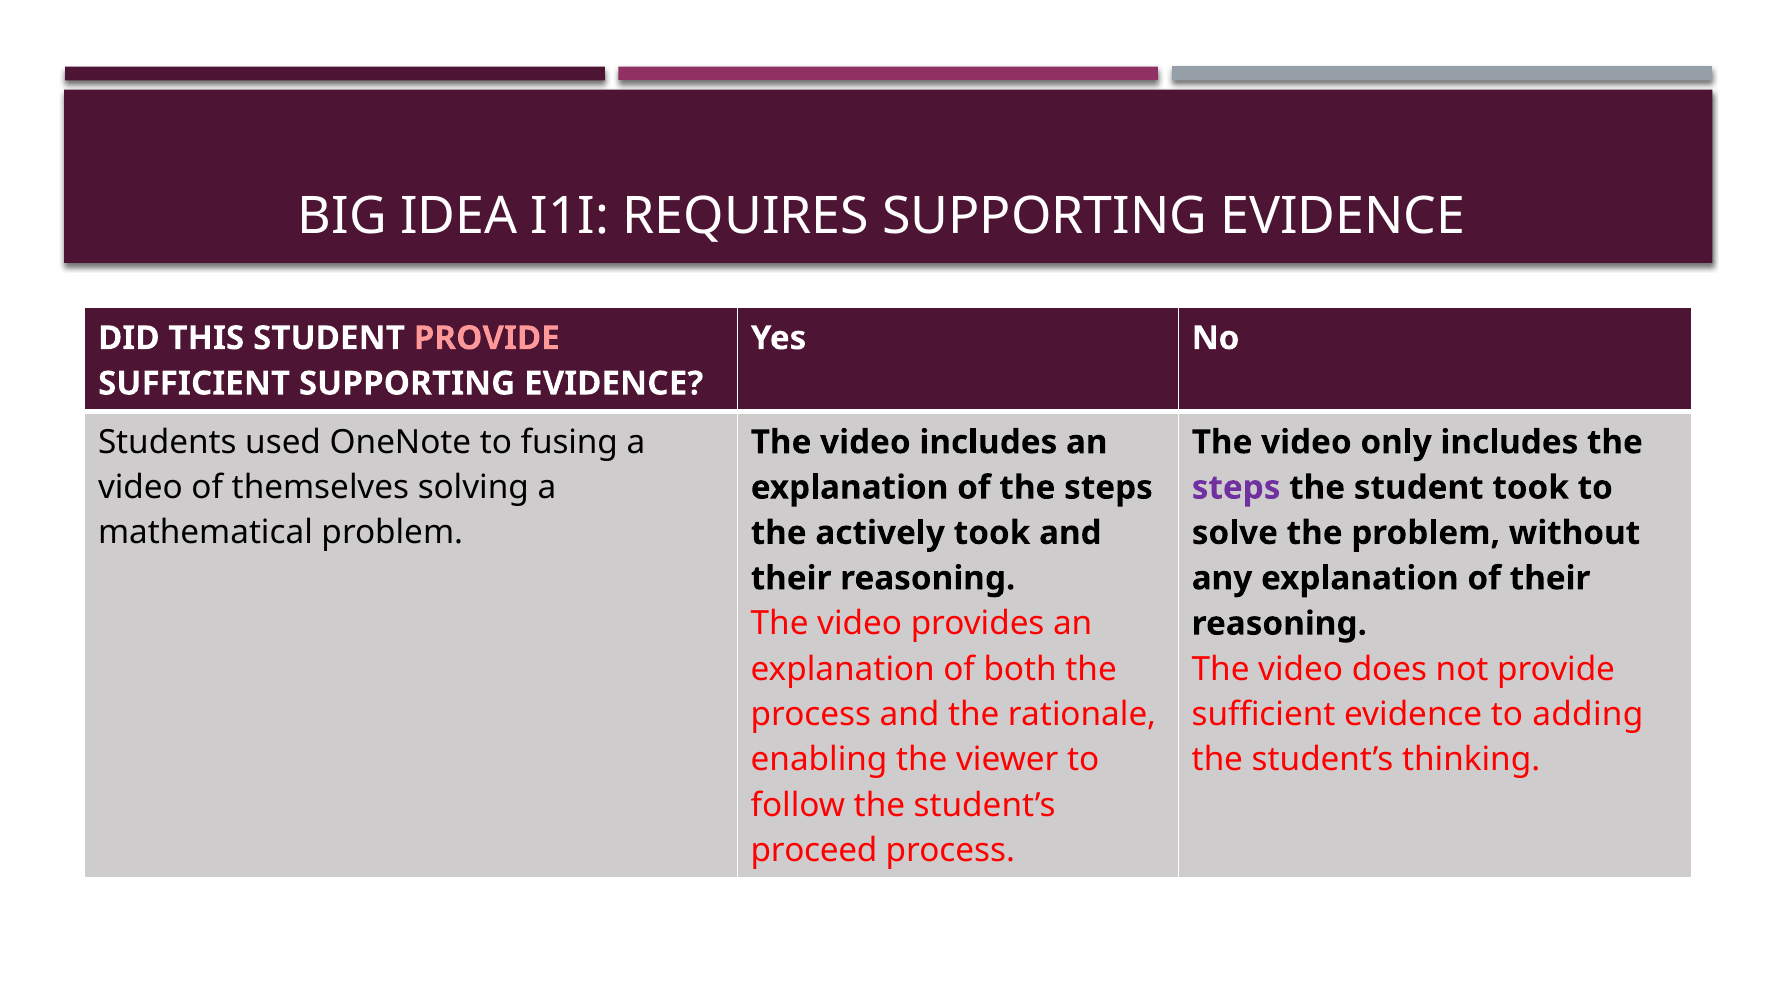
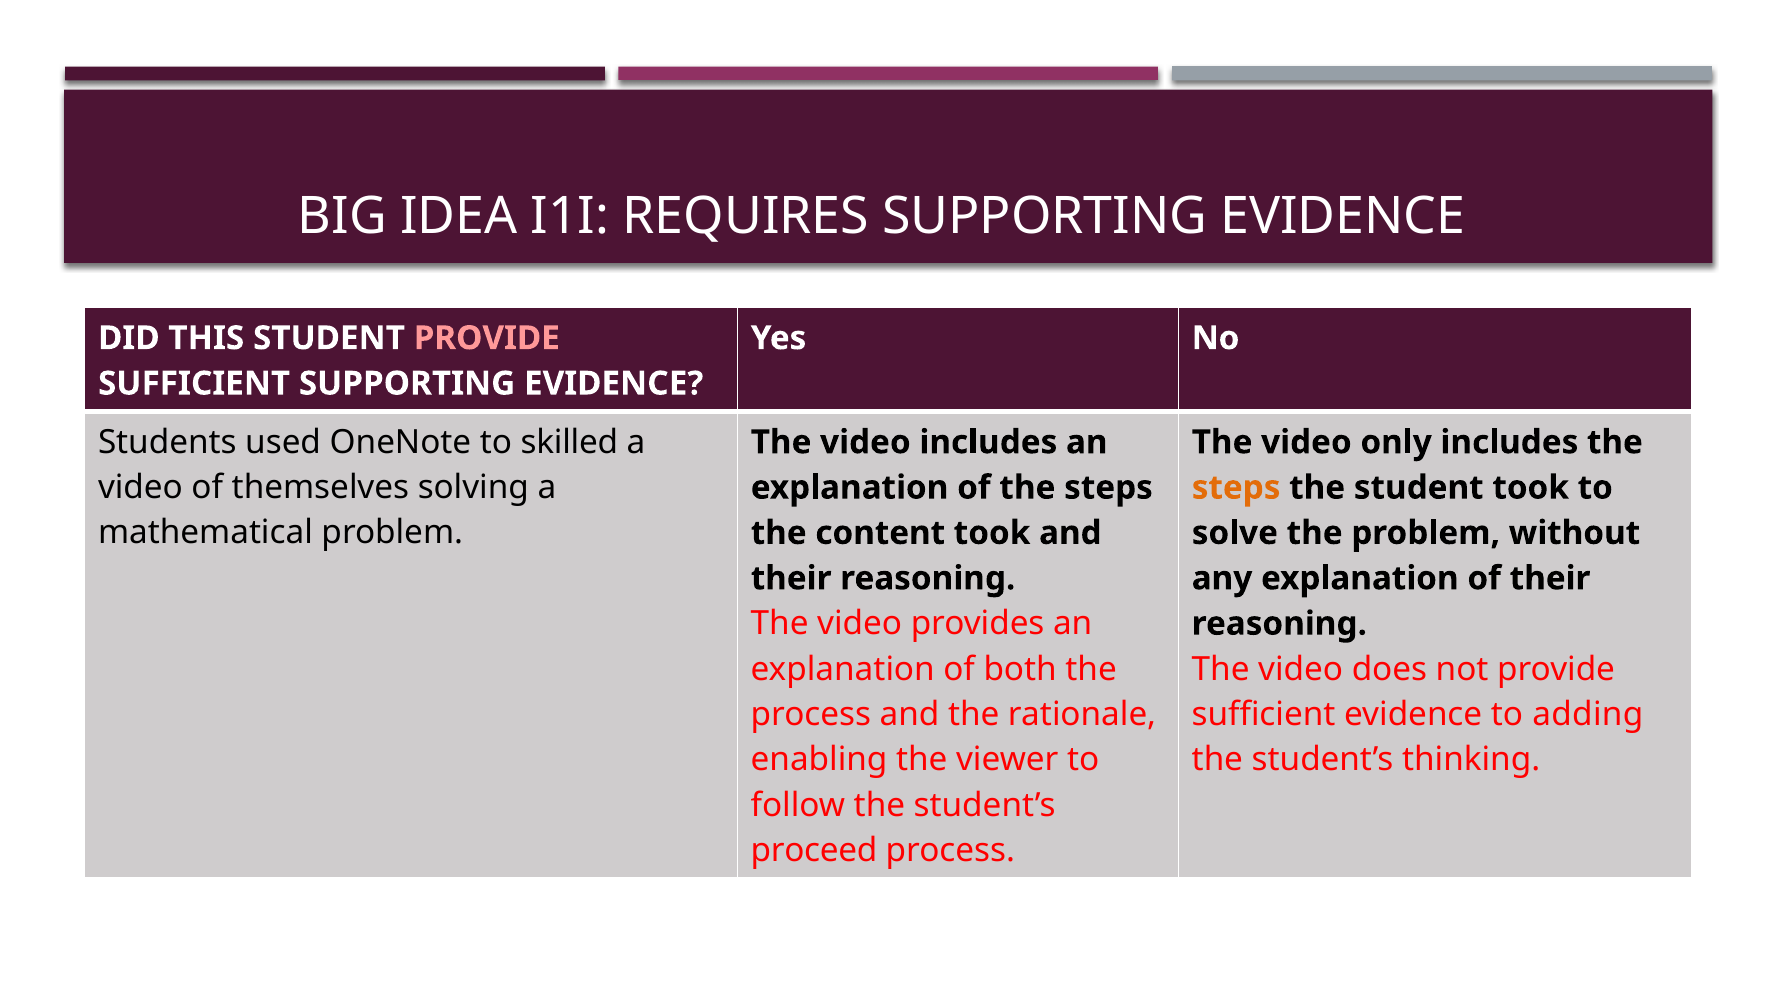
fusing: fusing -> skilled
steps at (1236, 487) colour: purple -> orange
actively: actively -> content
